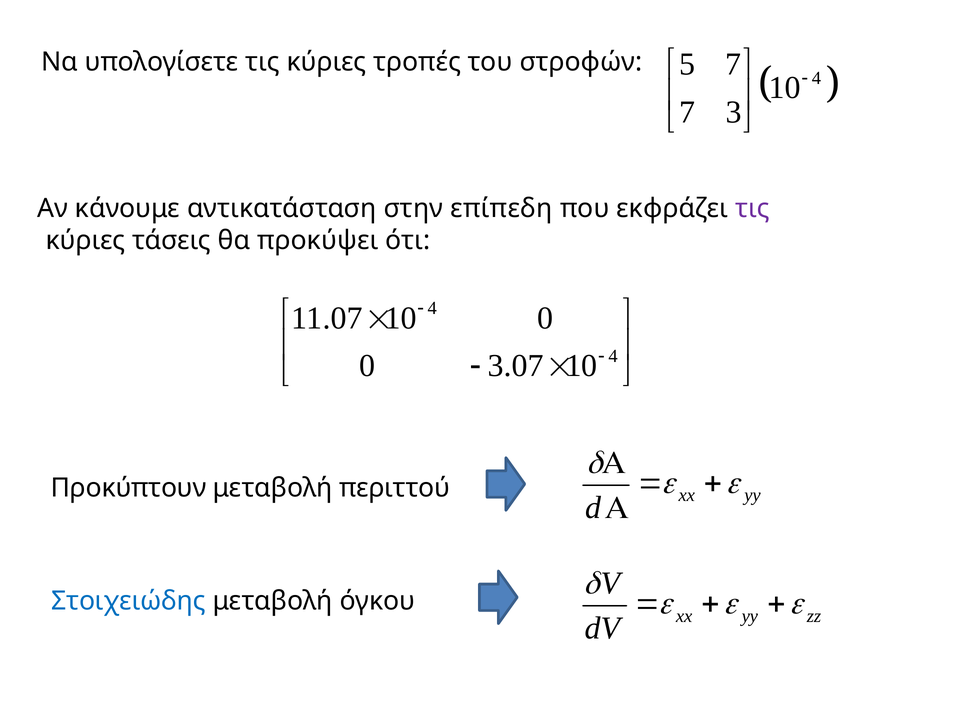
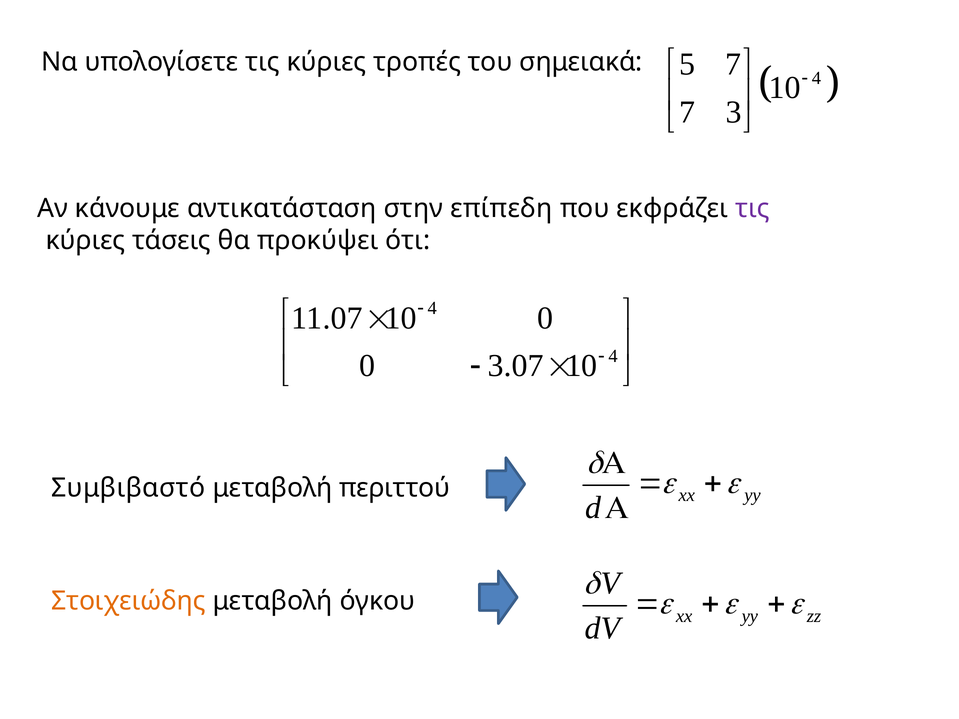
στροφών: στροφών -> σημειακά
Προκύπτουν: Προκύπτουν -> Συμβιβαστό
Στοιχειώδης colour: blue -> orange
